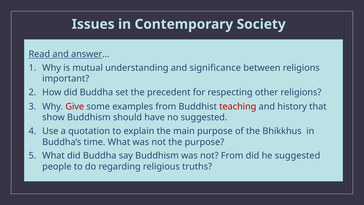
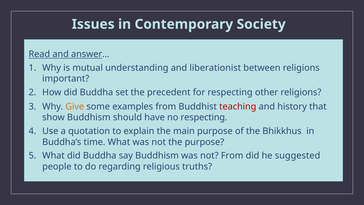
significance: significance -> liberationist
Give colour: red -> orange
no suggested: suggested -> respecting
